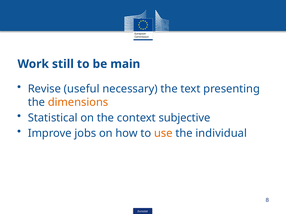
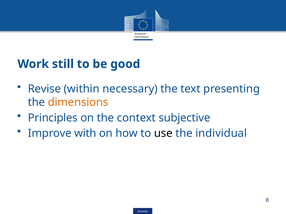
main: main -> good
useful: useful -> within
Statistical: Statistical -> Principles
jobs: jobs -> with
use colour: orange -> black
